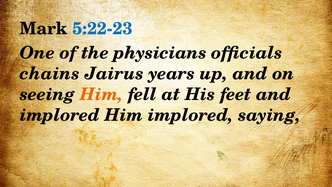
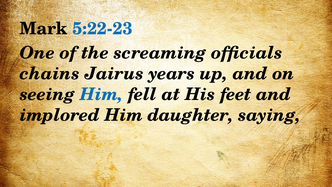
physicians: physicians -> screaming
Him at (101, 94) colour: orange -> blue
Him implored: implored -> daughter
